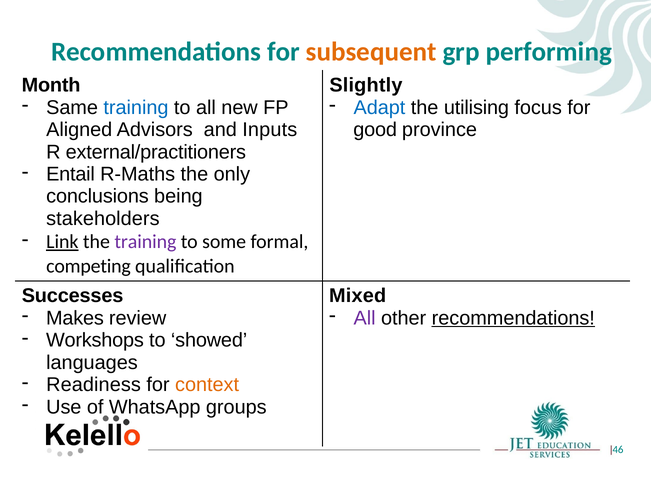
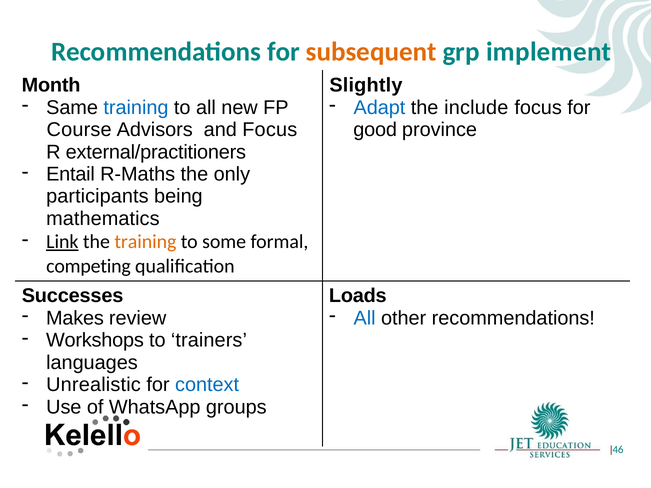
performing: performing -> implement
utilising: utilising -> include
Aligned: Aligned -> Course
and Inputs: Inputs -> Focus
conclusions: conclusions -> participants
stakeholders: stakeholders -> mathematics
training at (145, 242) colour: purple -> orange
Mixed: Mixed -> Loads
All at (365, 318) colour: purple -> blue
recommendations at (513, 318) underline: present -> none
showed: showed -> trainers
Readiness: Readiness -> Unrealistic
context colour: orange -> blue
